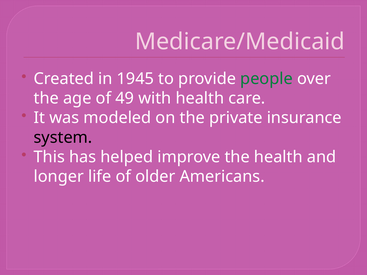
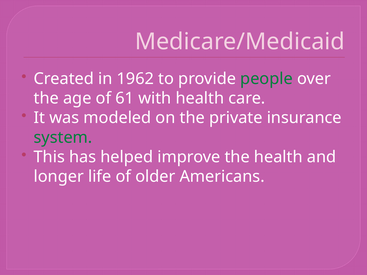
1945: 1945 -> 1962
49: 49 -> 61
system colour: black -> green
